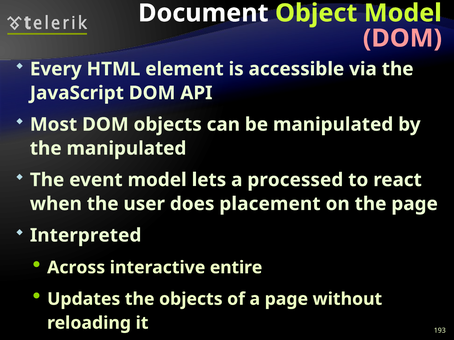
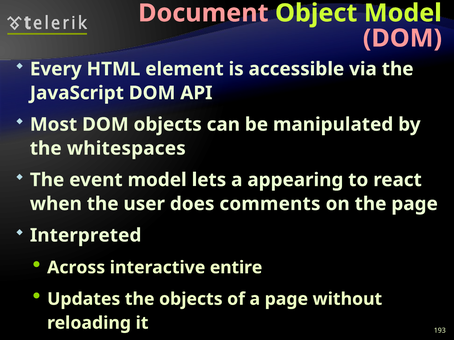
Document colour: white -> pink
the manipulated: manipulated -> whitespaces
processed: processed -> appearing
placement: placement -> comments
